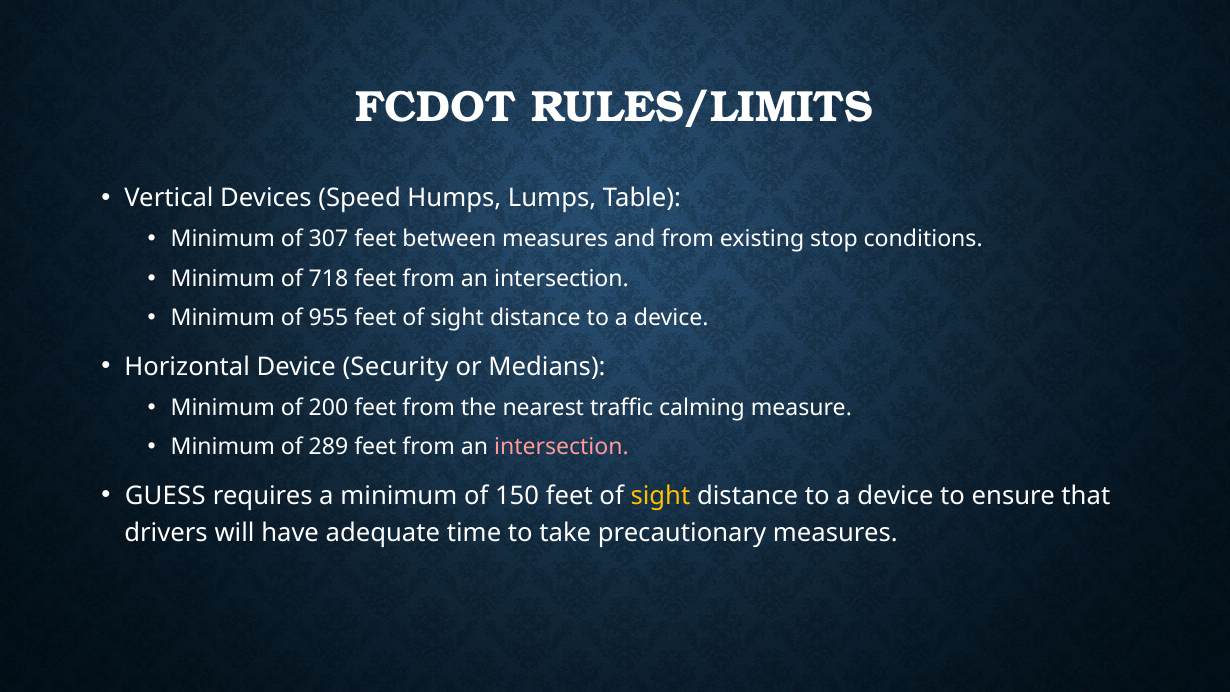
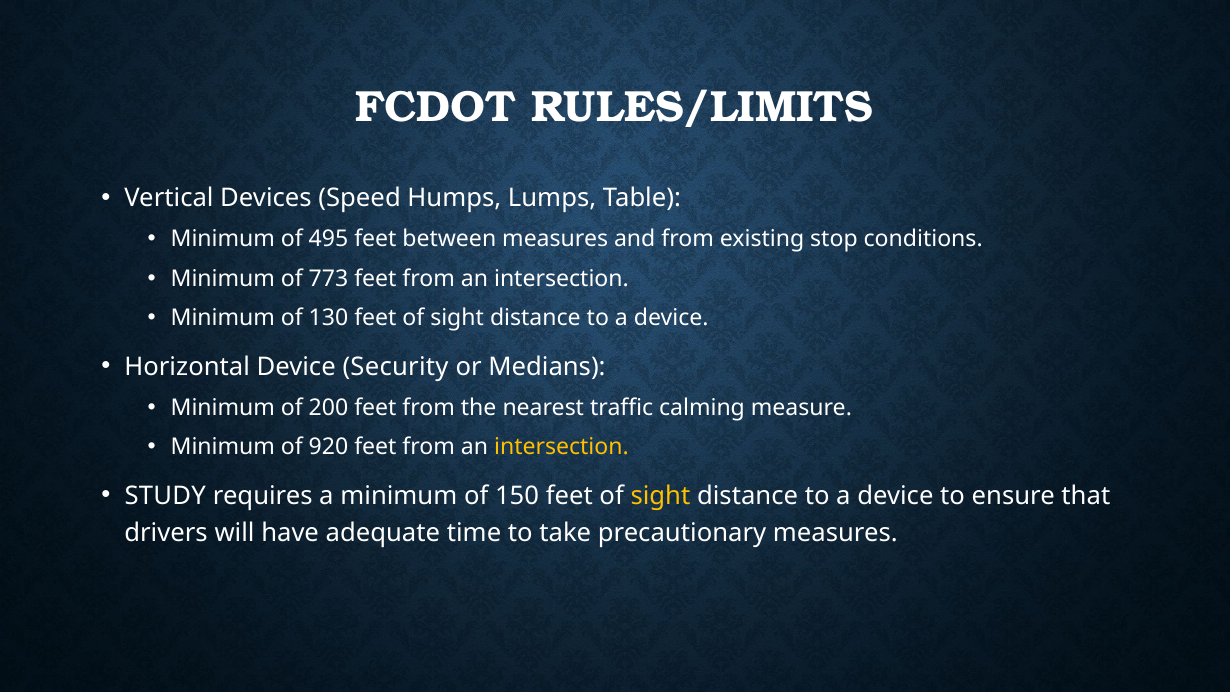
307: 307 -> 495
718: 718 -> 773
955: 955 -> 130
289: 289 -> 920
intersection at (561, 447) colour: pink -> yellow
GUESS: GUESS -> STUDY
